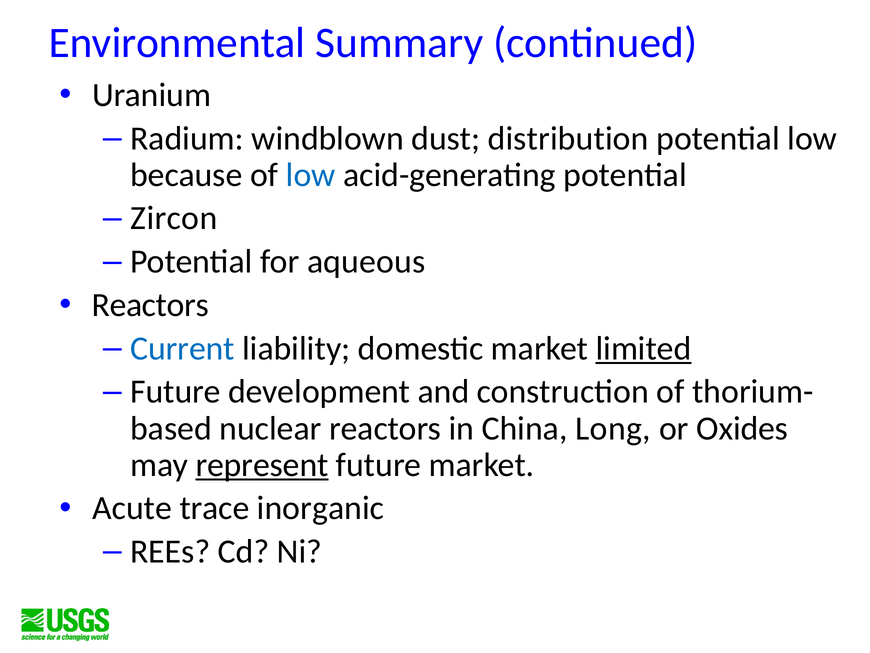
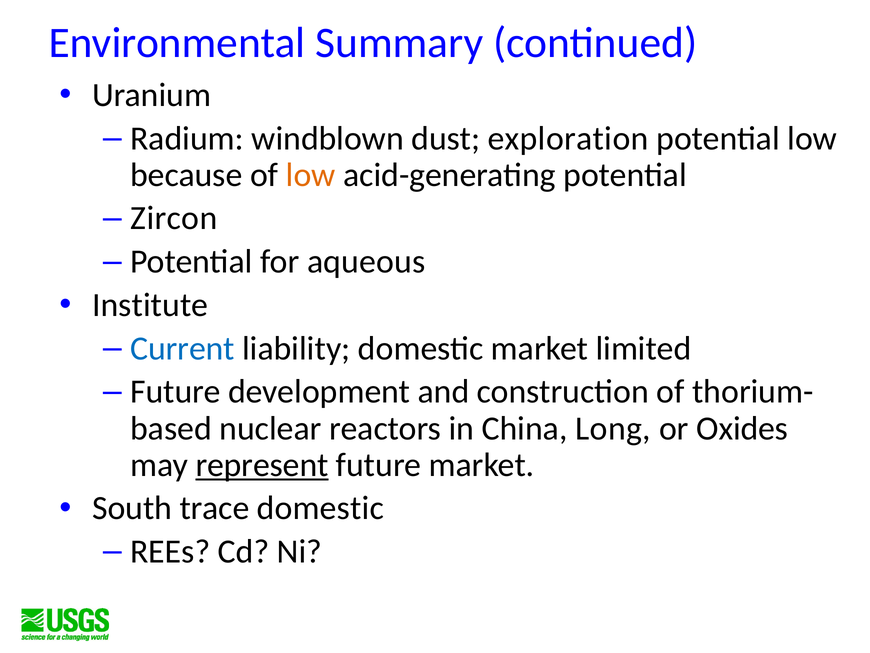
distribution: distribution -> exploration
low at (311, 175) colour: blue -> orange
Reactors at (150, 305): Reactors -> Institute
limited underline: present -> none
Acute: Acute -> South
trace inorganic: inorganic -> domestic
